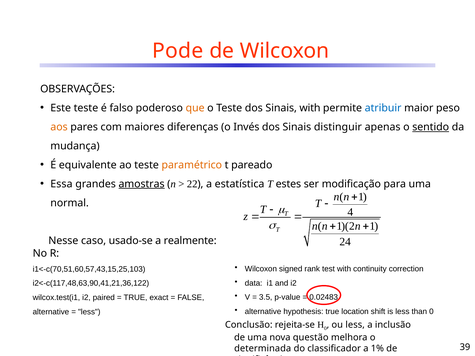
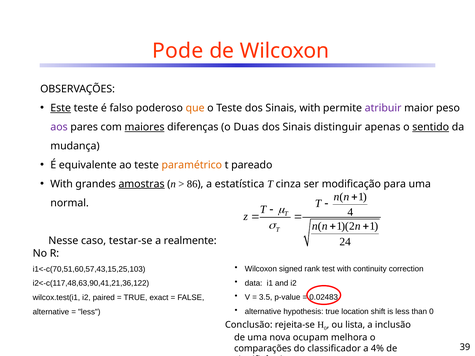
Este underline: none -> present
atribuir colour: blue -> purple
aos colour: orange -> purple
maiores underline: none -> present
Invés: Invés -> Duas
Essa at (61, 184): Essa -> With
22: 22 -> 86
estes: estes -> cinza
usado-se: usado-se -> testar-se
ou less: less -> lista
questão: questão -> ocupam
determinada: determinada -> comparações
1%: 1% -> 4%
